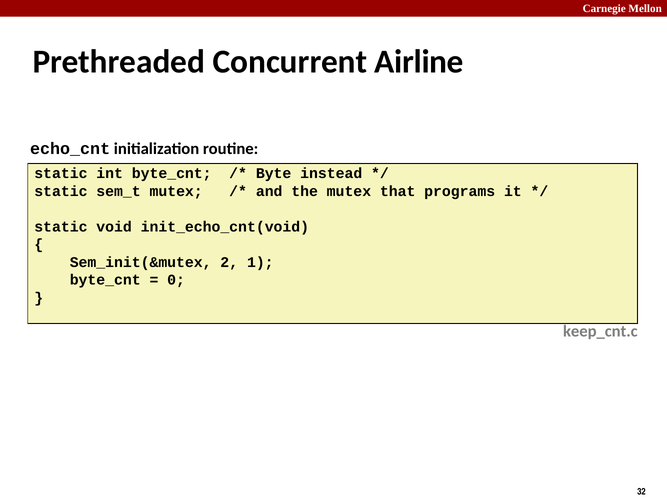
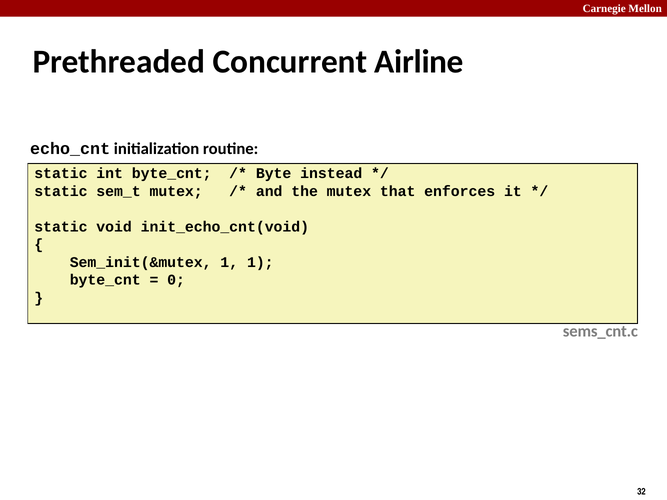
programs: programs -> enforces
Sem_init(&mutex 2: 2 -> 1
keep_cnt.c: keep_cnt.c -> sems_cnt.c
